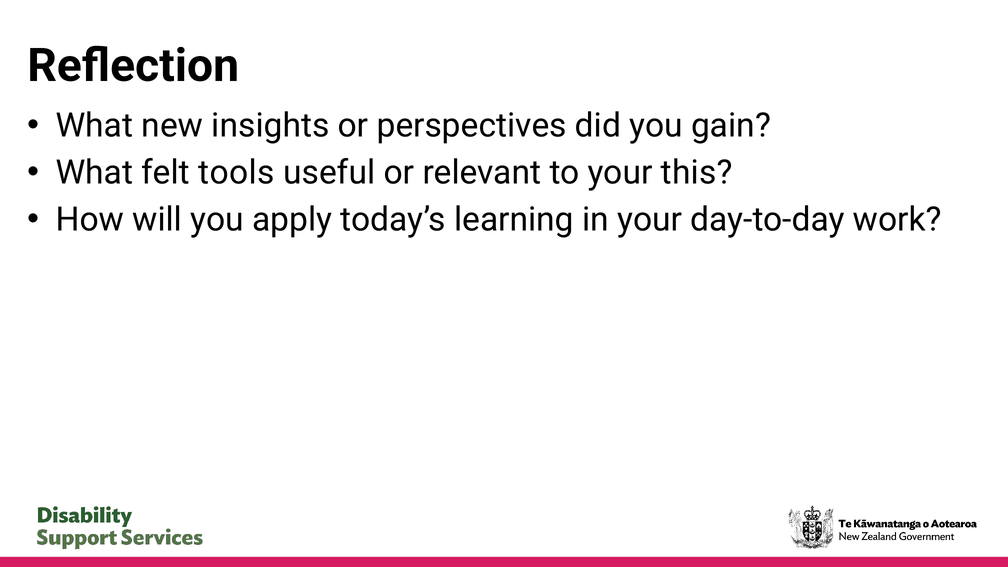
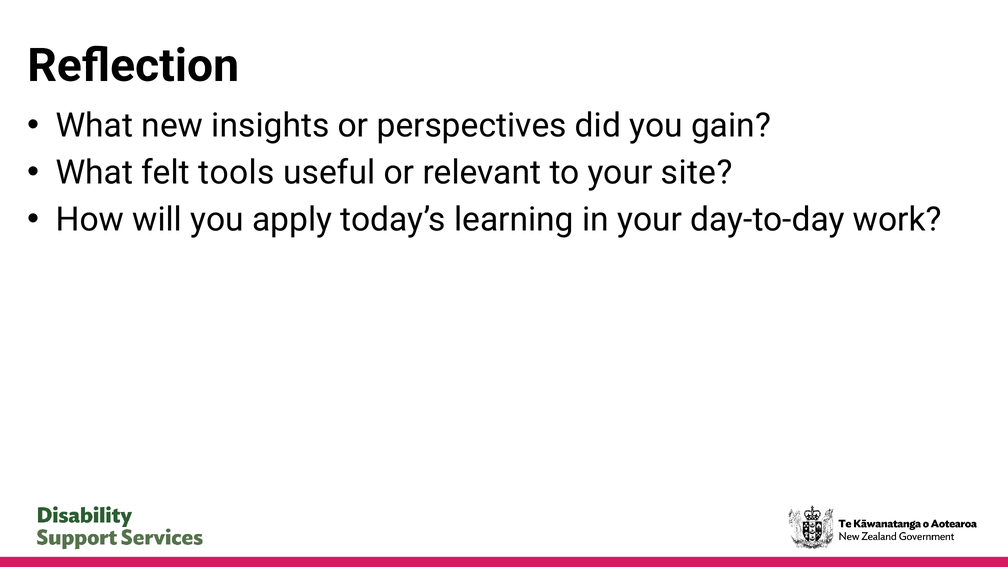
this: this -> site
